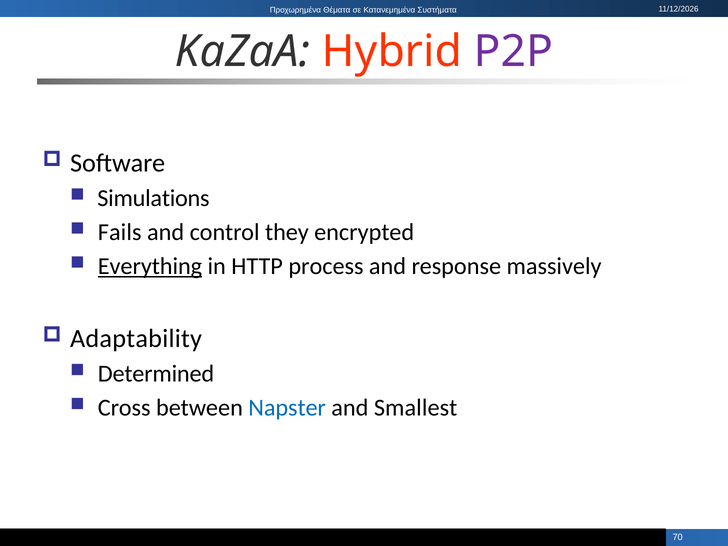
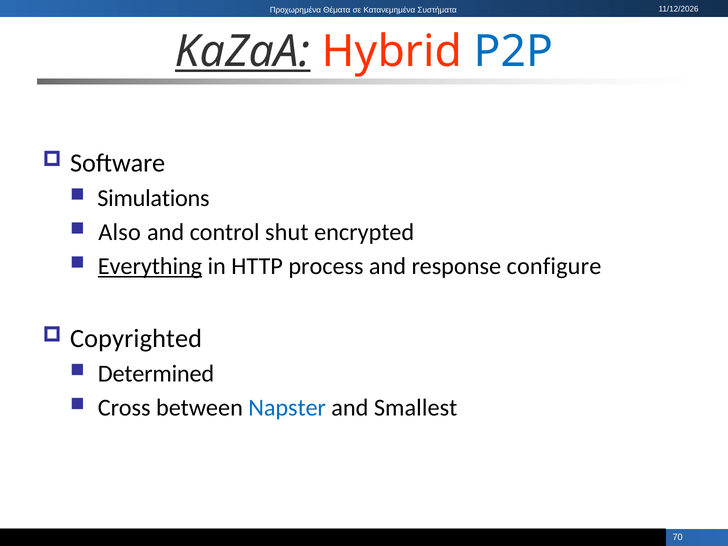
KaZaA underline: none -> present
P2P colour: purple -> blue
Fails: Fails -> Also
they: they -> shut
massively: massively -> configure
Adaptability: Adaptability -> Copyrighted
